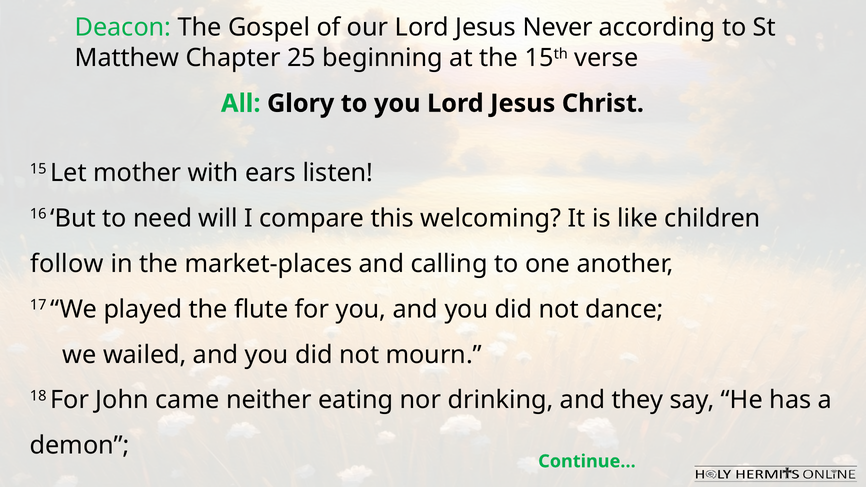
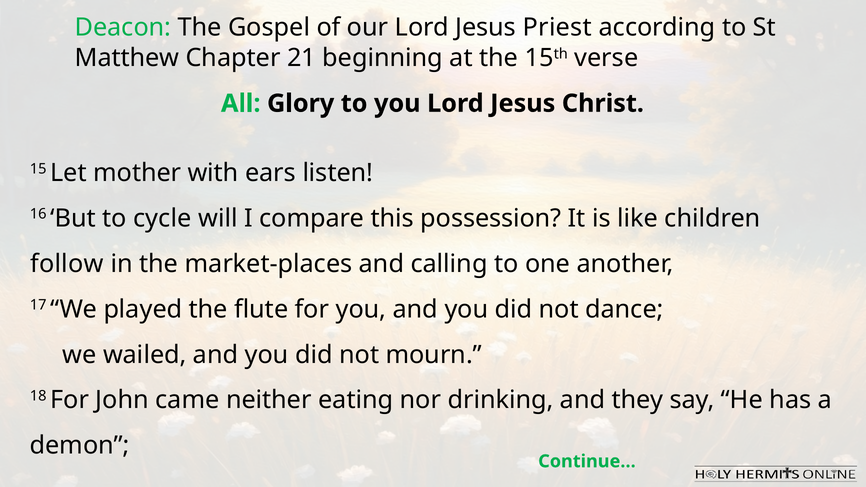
Never: Never -> Priest
25: 25 -> 21
need: need -> cycle
welcoming: welcoming -> possession
